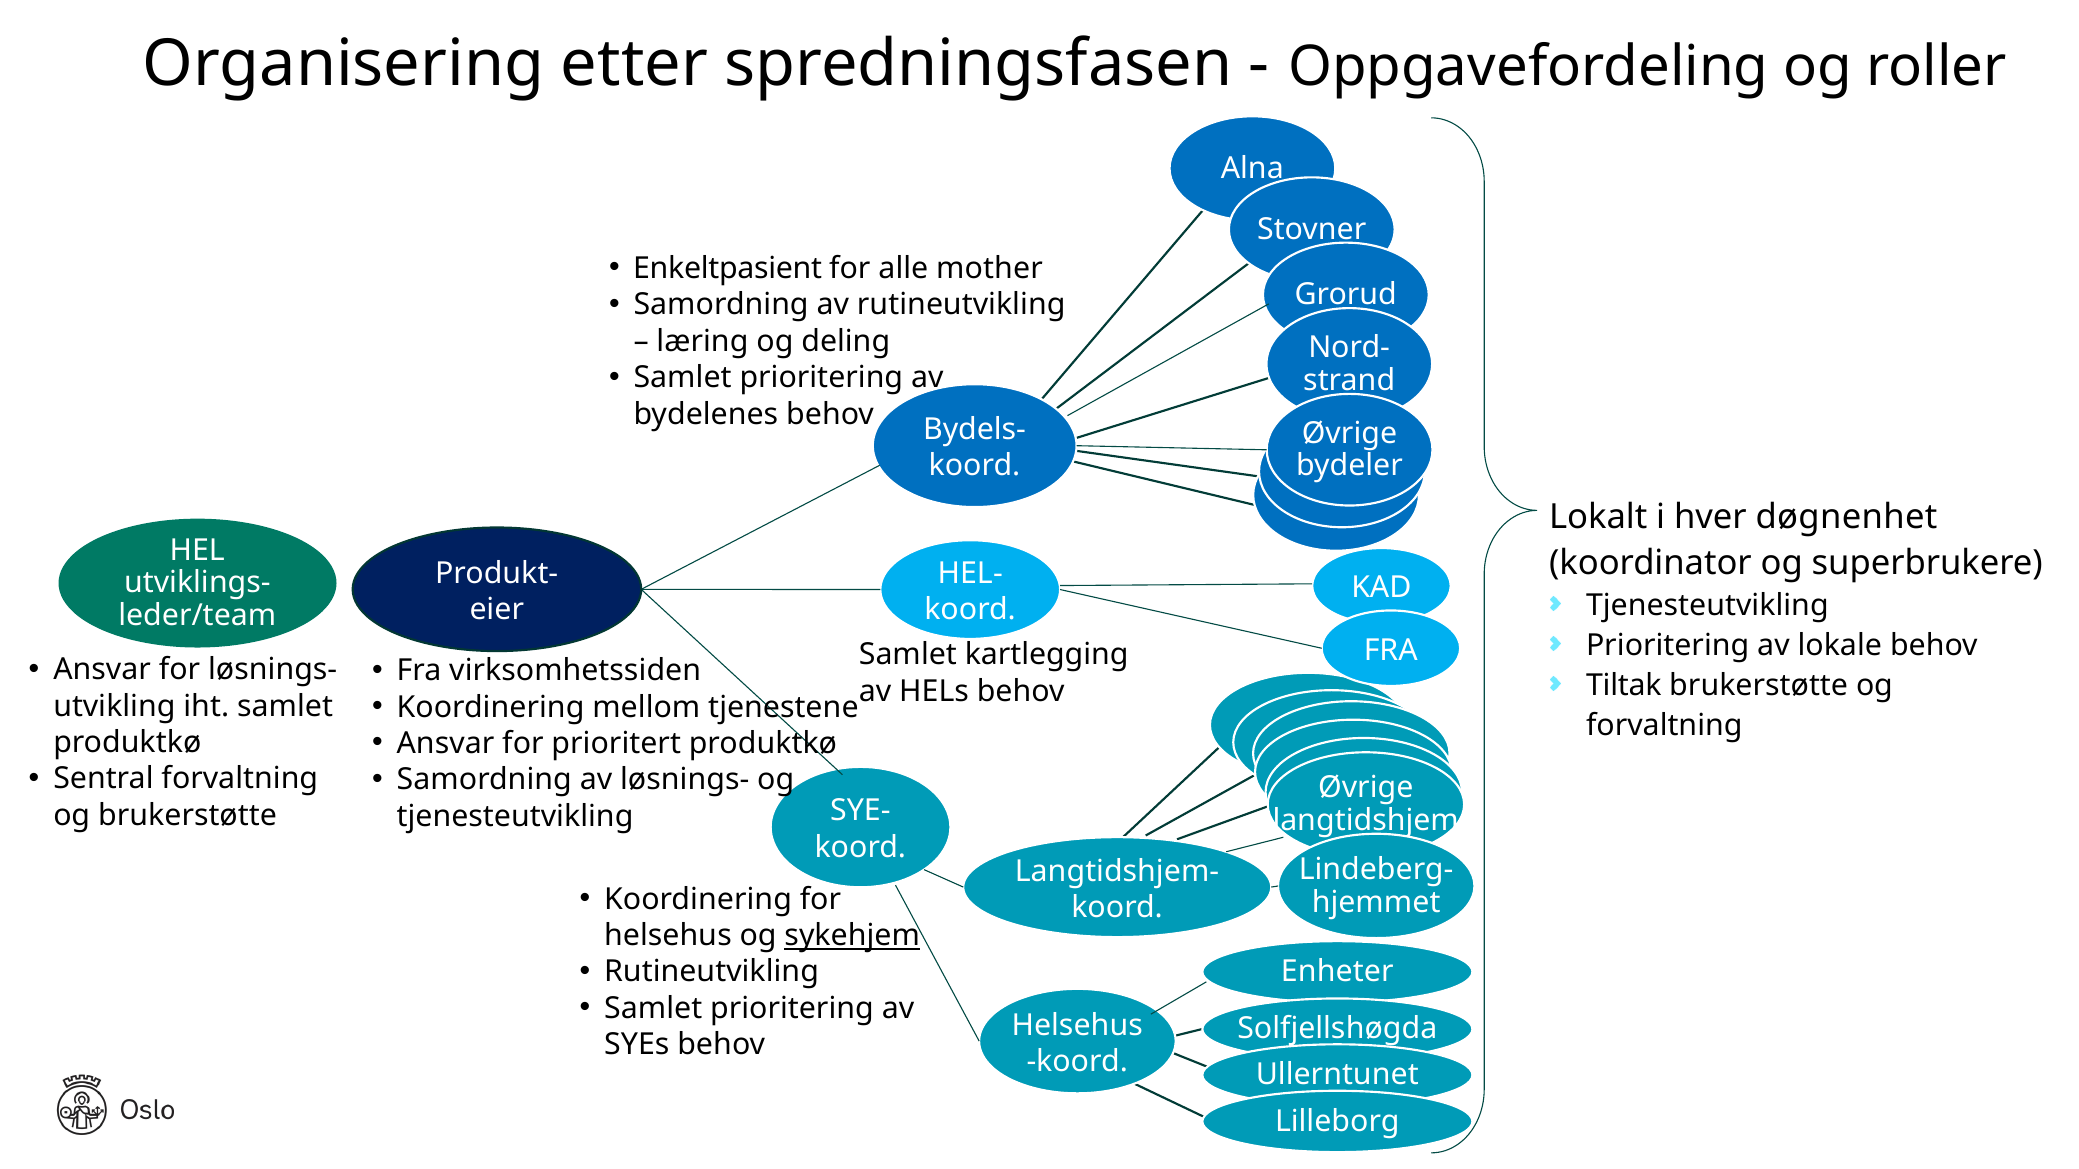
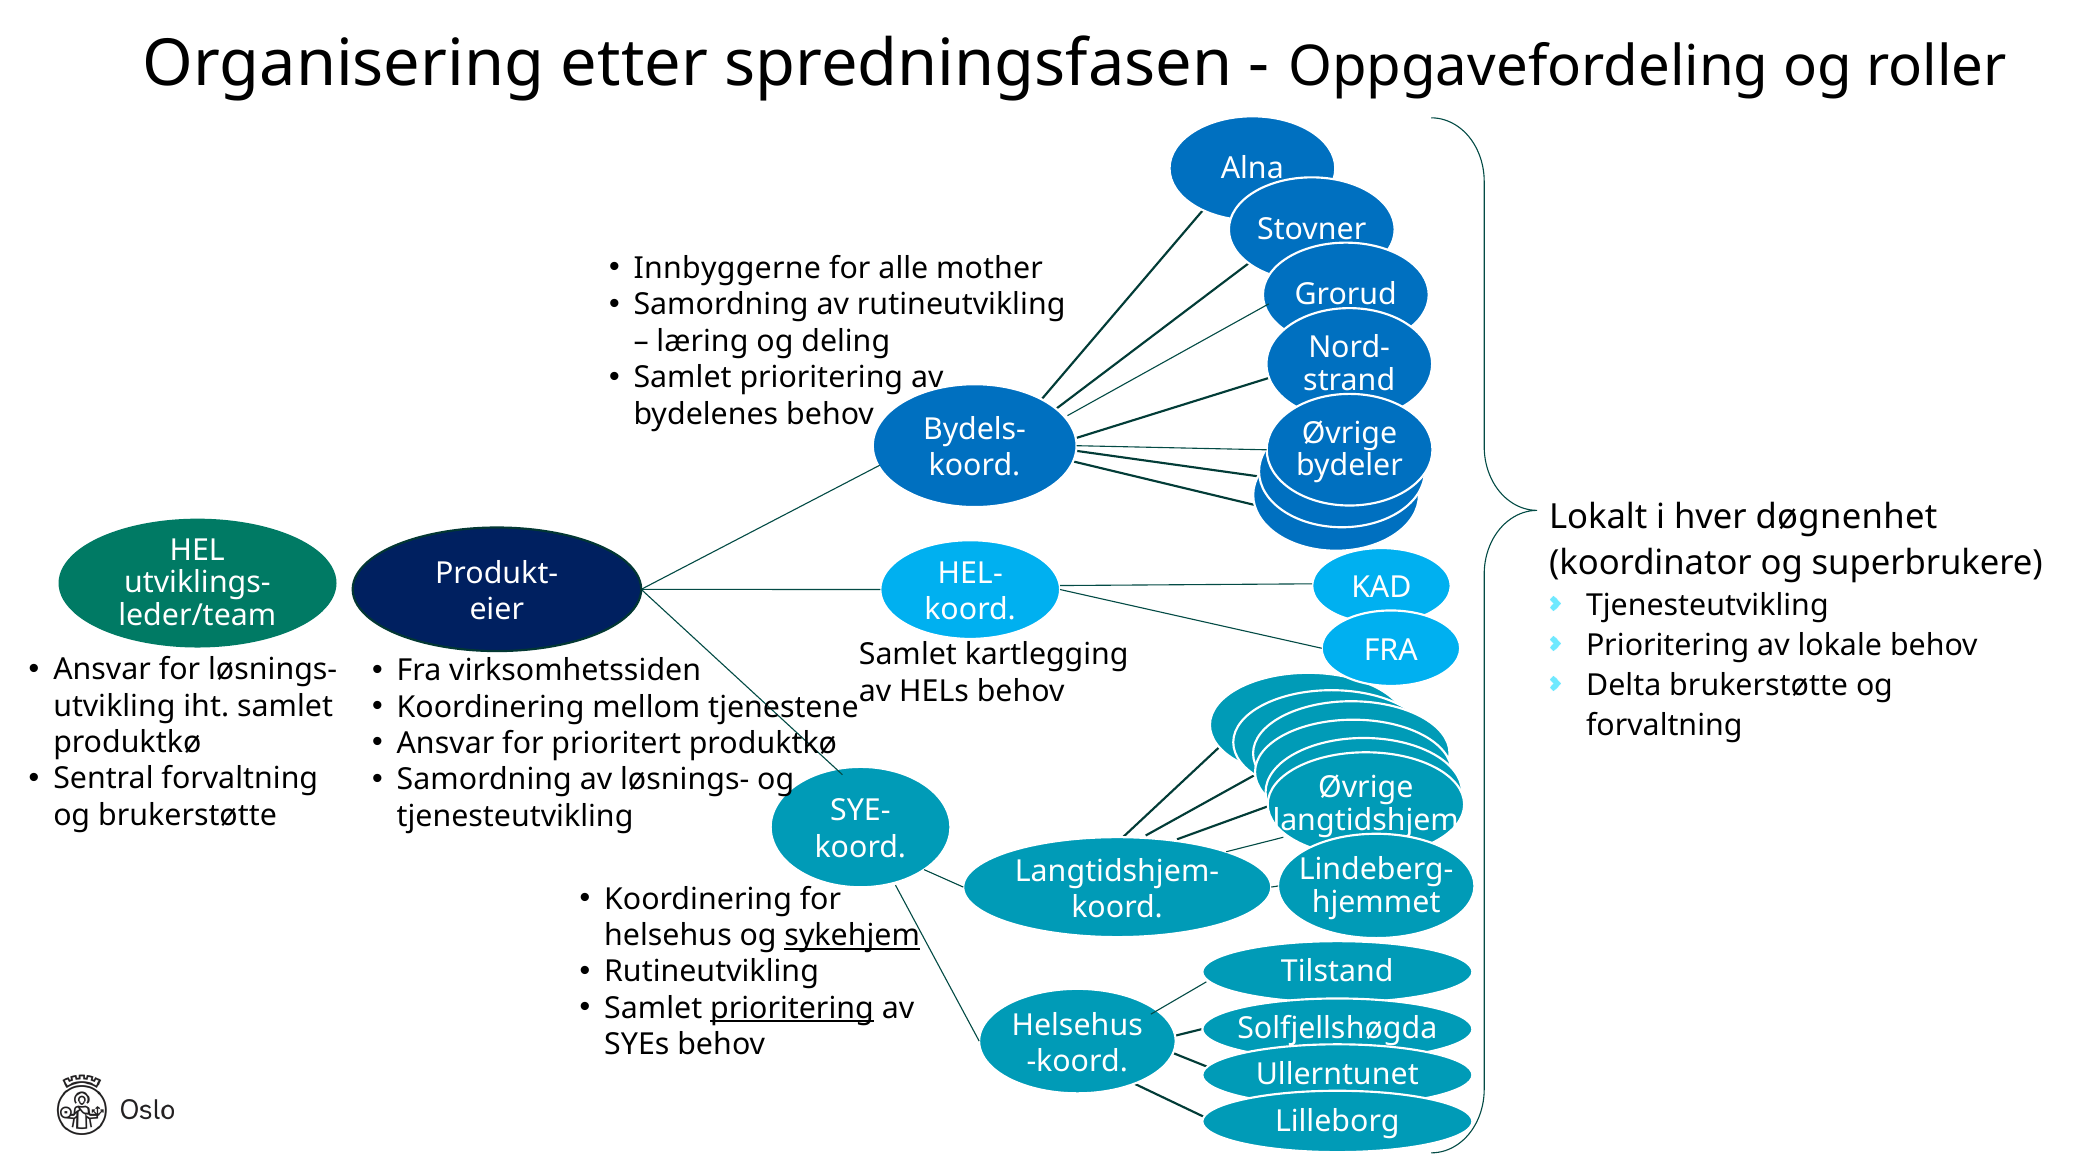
Enkeltpasient: Enkeltpasient -> Innbyggerne
Tiltak: Tiltak -> Delta
Enheter: Enheter -> Tilstand
prioritering at (792, 1009) underline: none -> present
